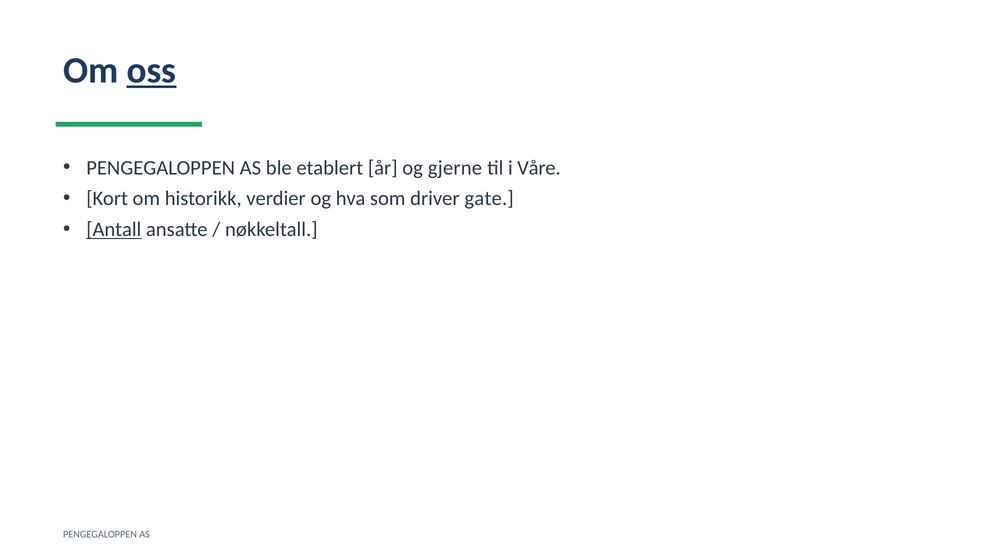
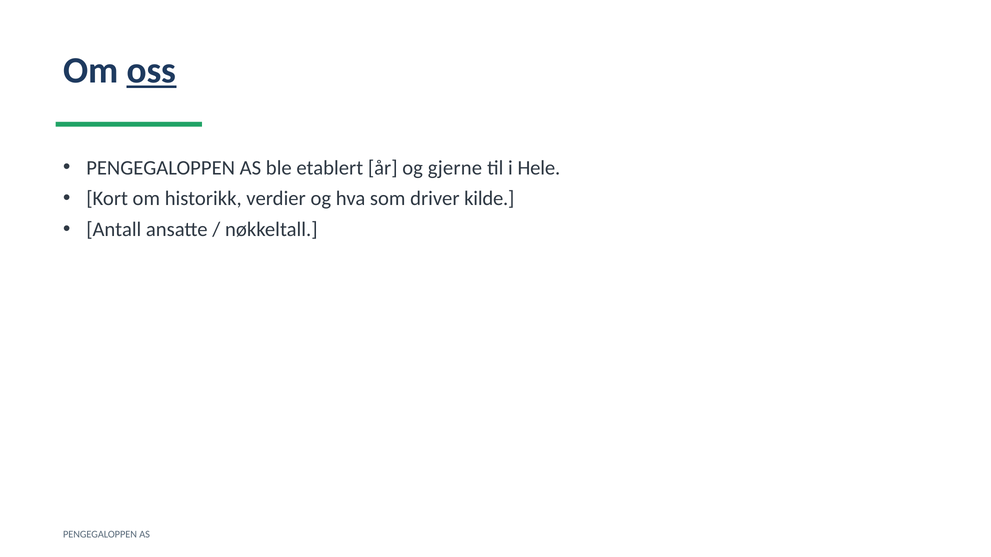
Våre: Våre -> Hele
gate: gate -> kilde
Antall underline: present -> none
